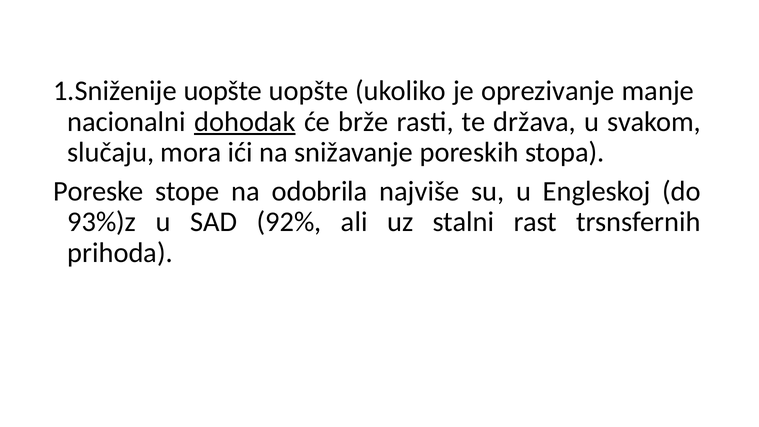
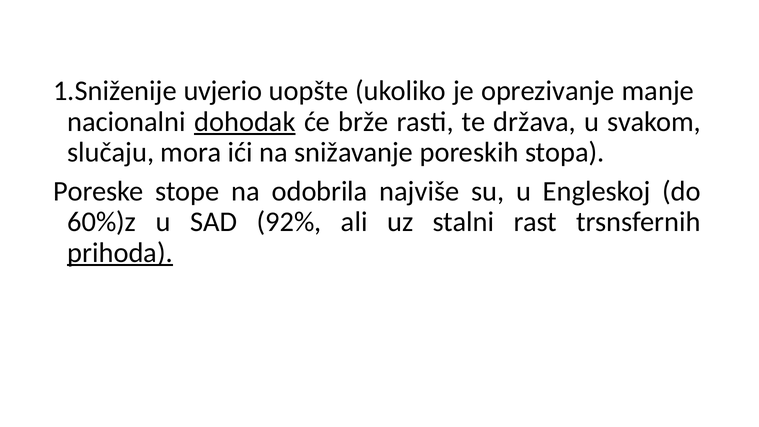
1.Sniženije uopšte: uopšte -> uvjerio
93%)z: 93%)z -> 60%)z
prihoda underline: none -> present
